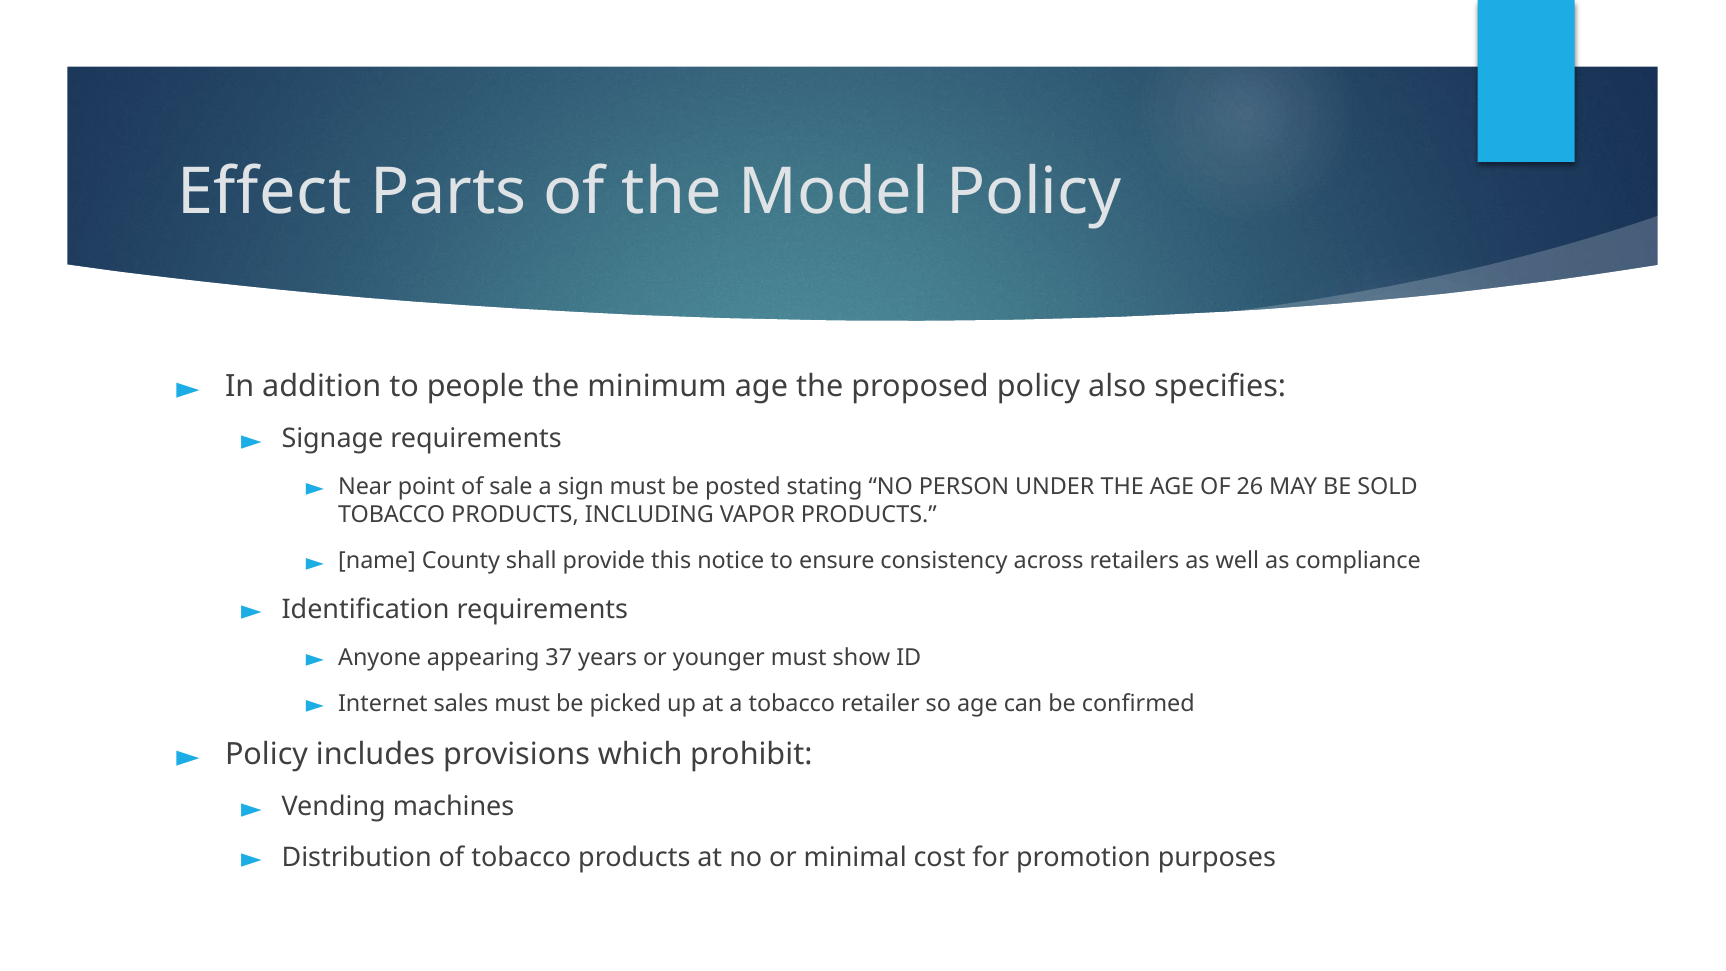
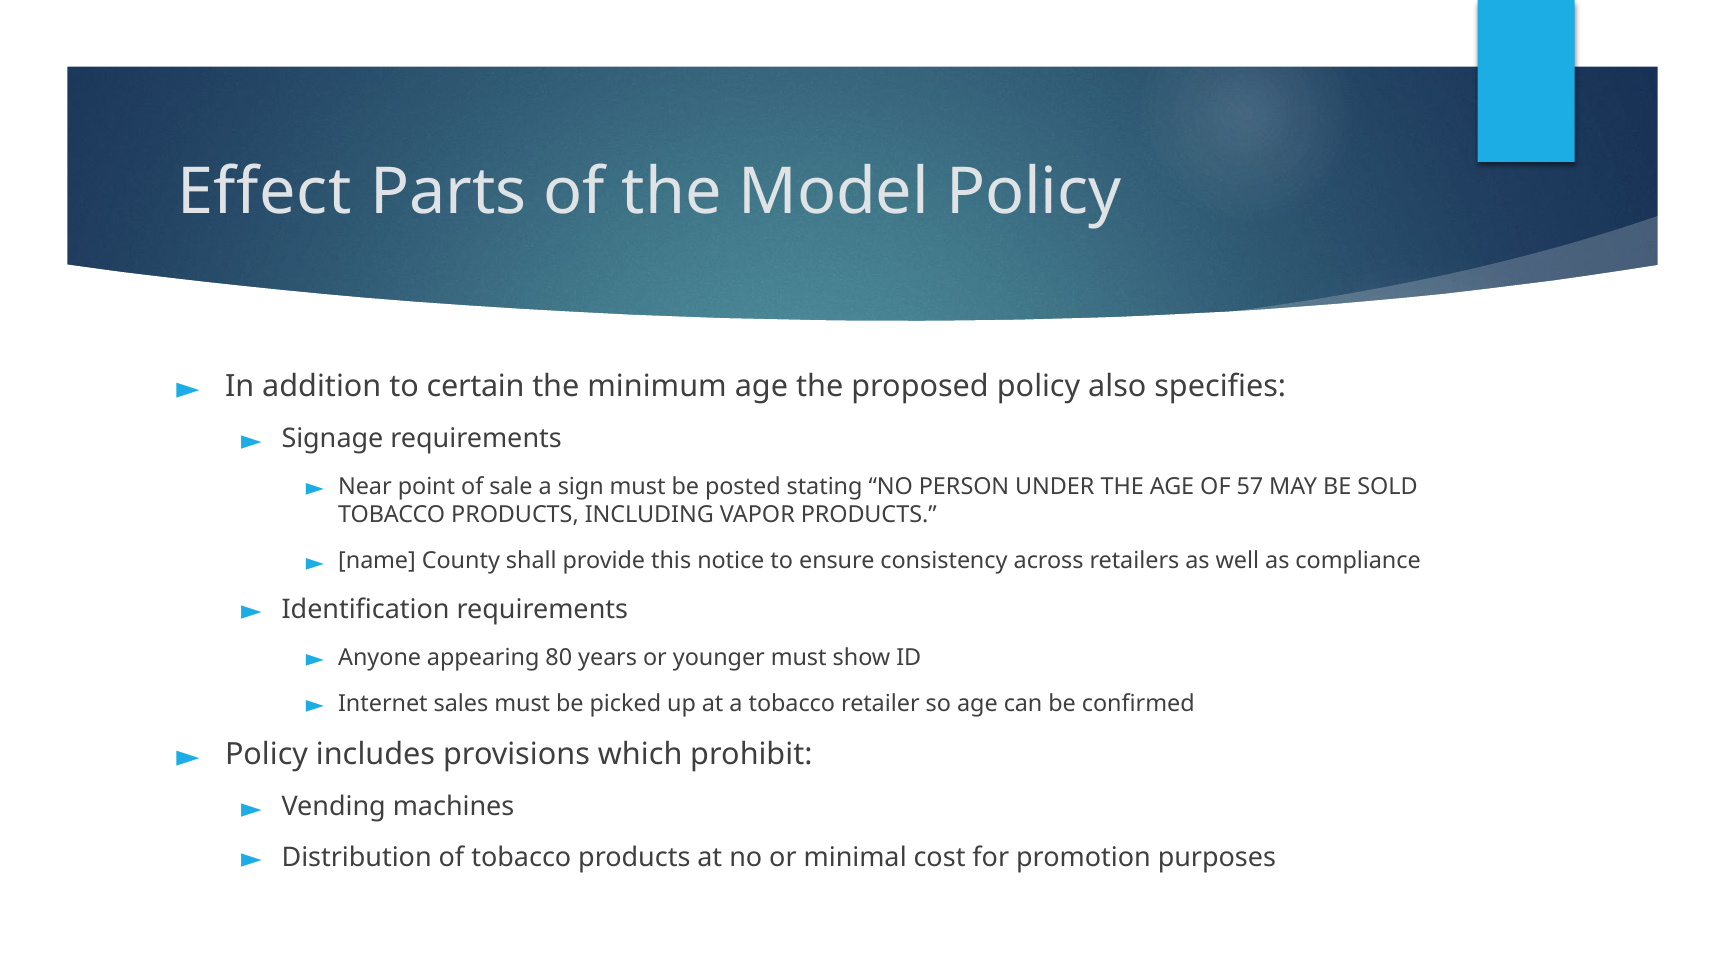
people: people -> certain
26: 26 -> 57
37: 37 -> 80
